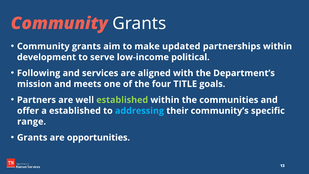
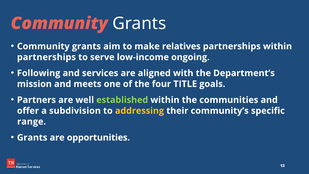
updated: updated -> relatives
development at (47, 57): development -> partnerships
political: political -> ongoing
a established: established -> subdivision
addressing colour: light blue -> yellow
